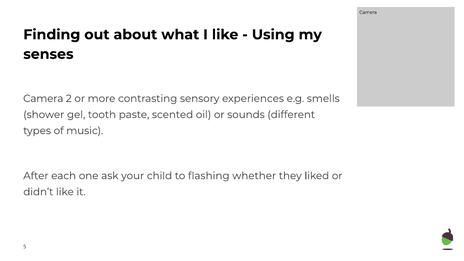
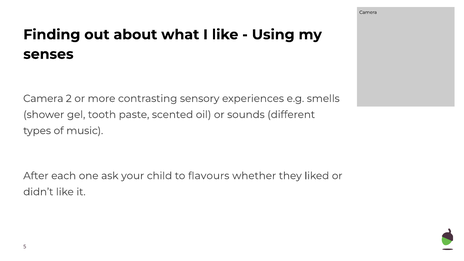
flashing: flashing -> flavours
